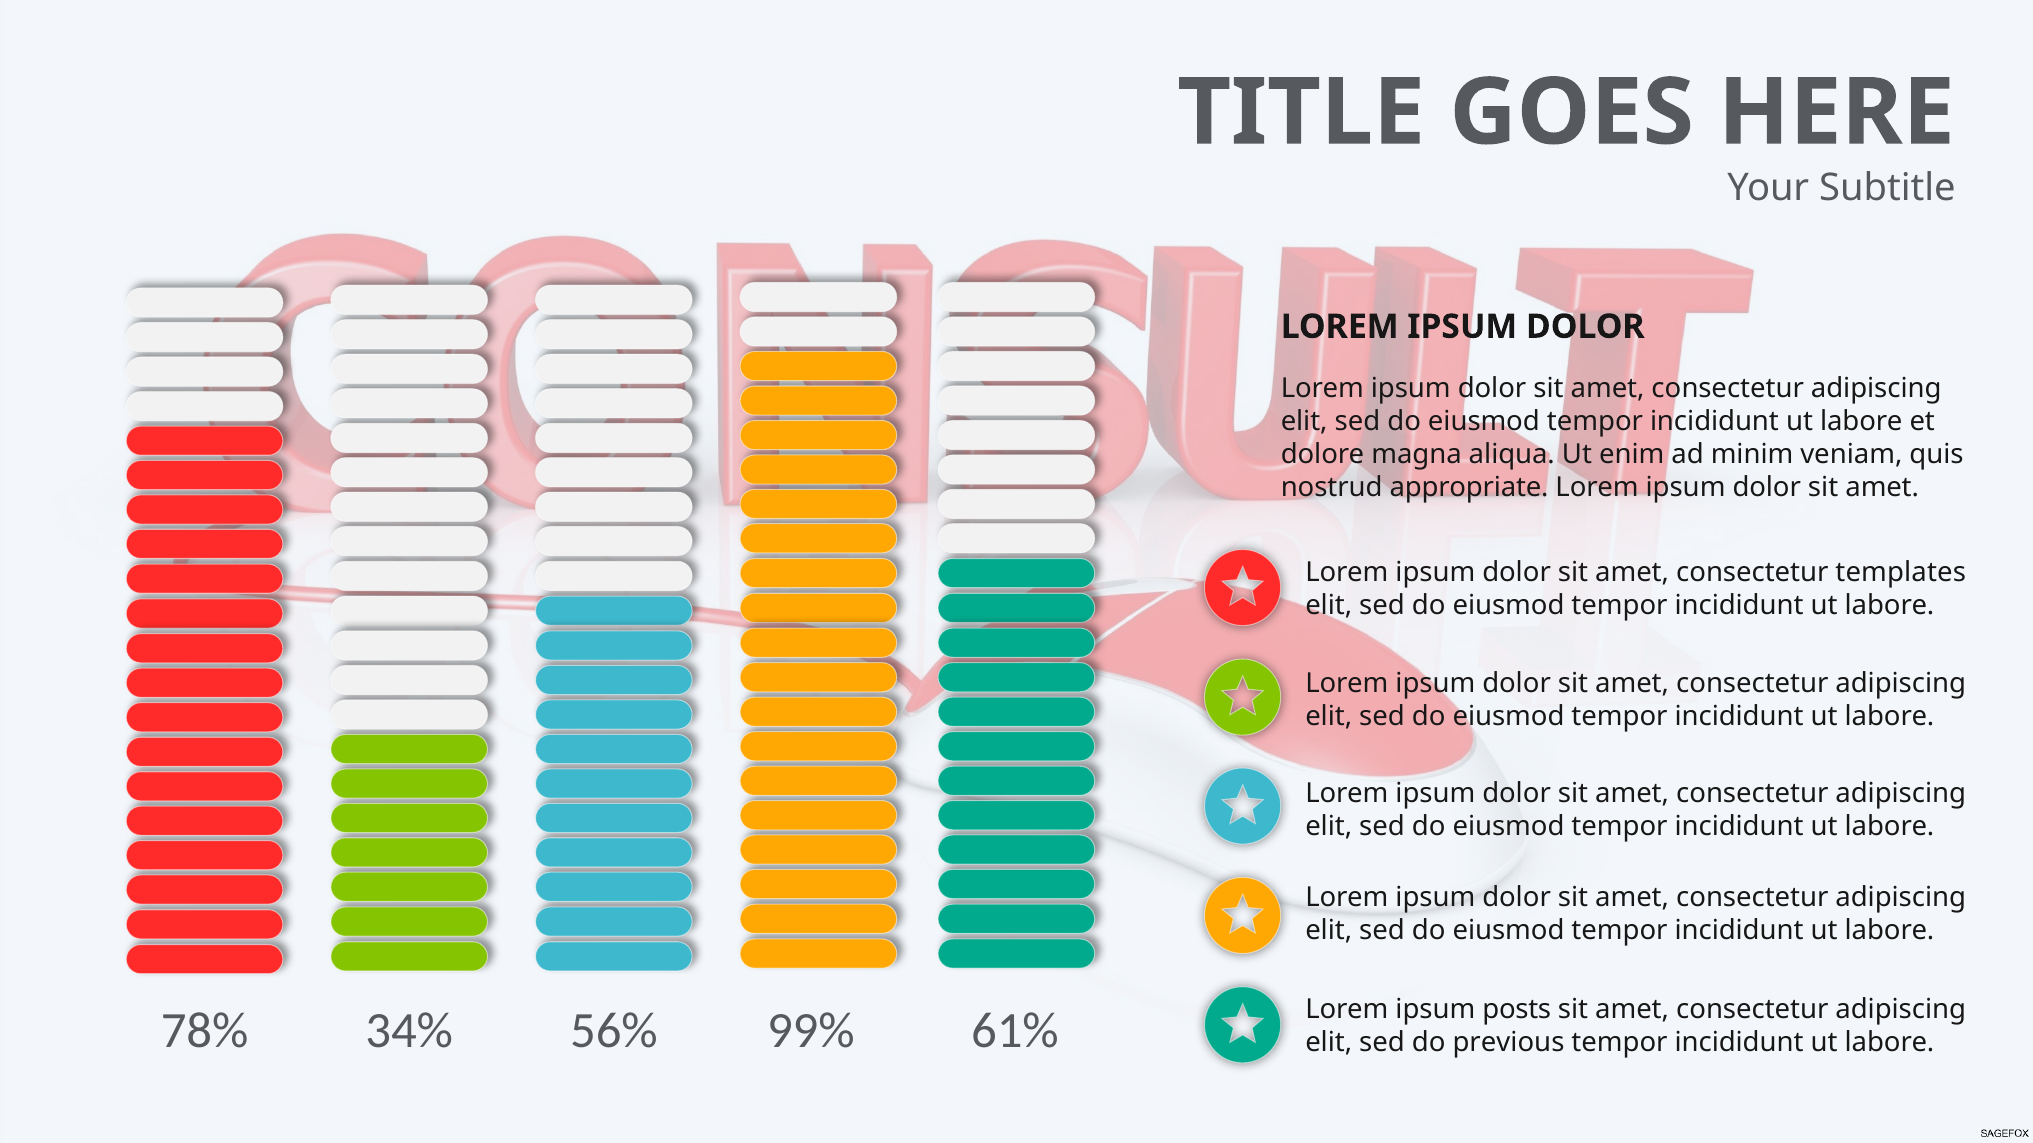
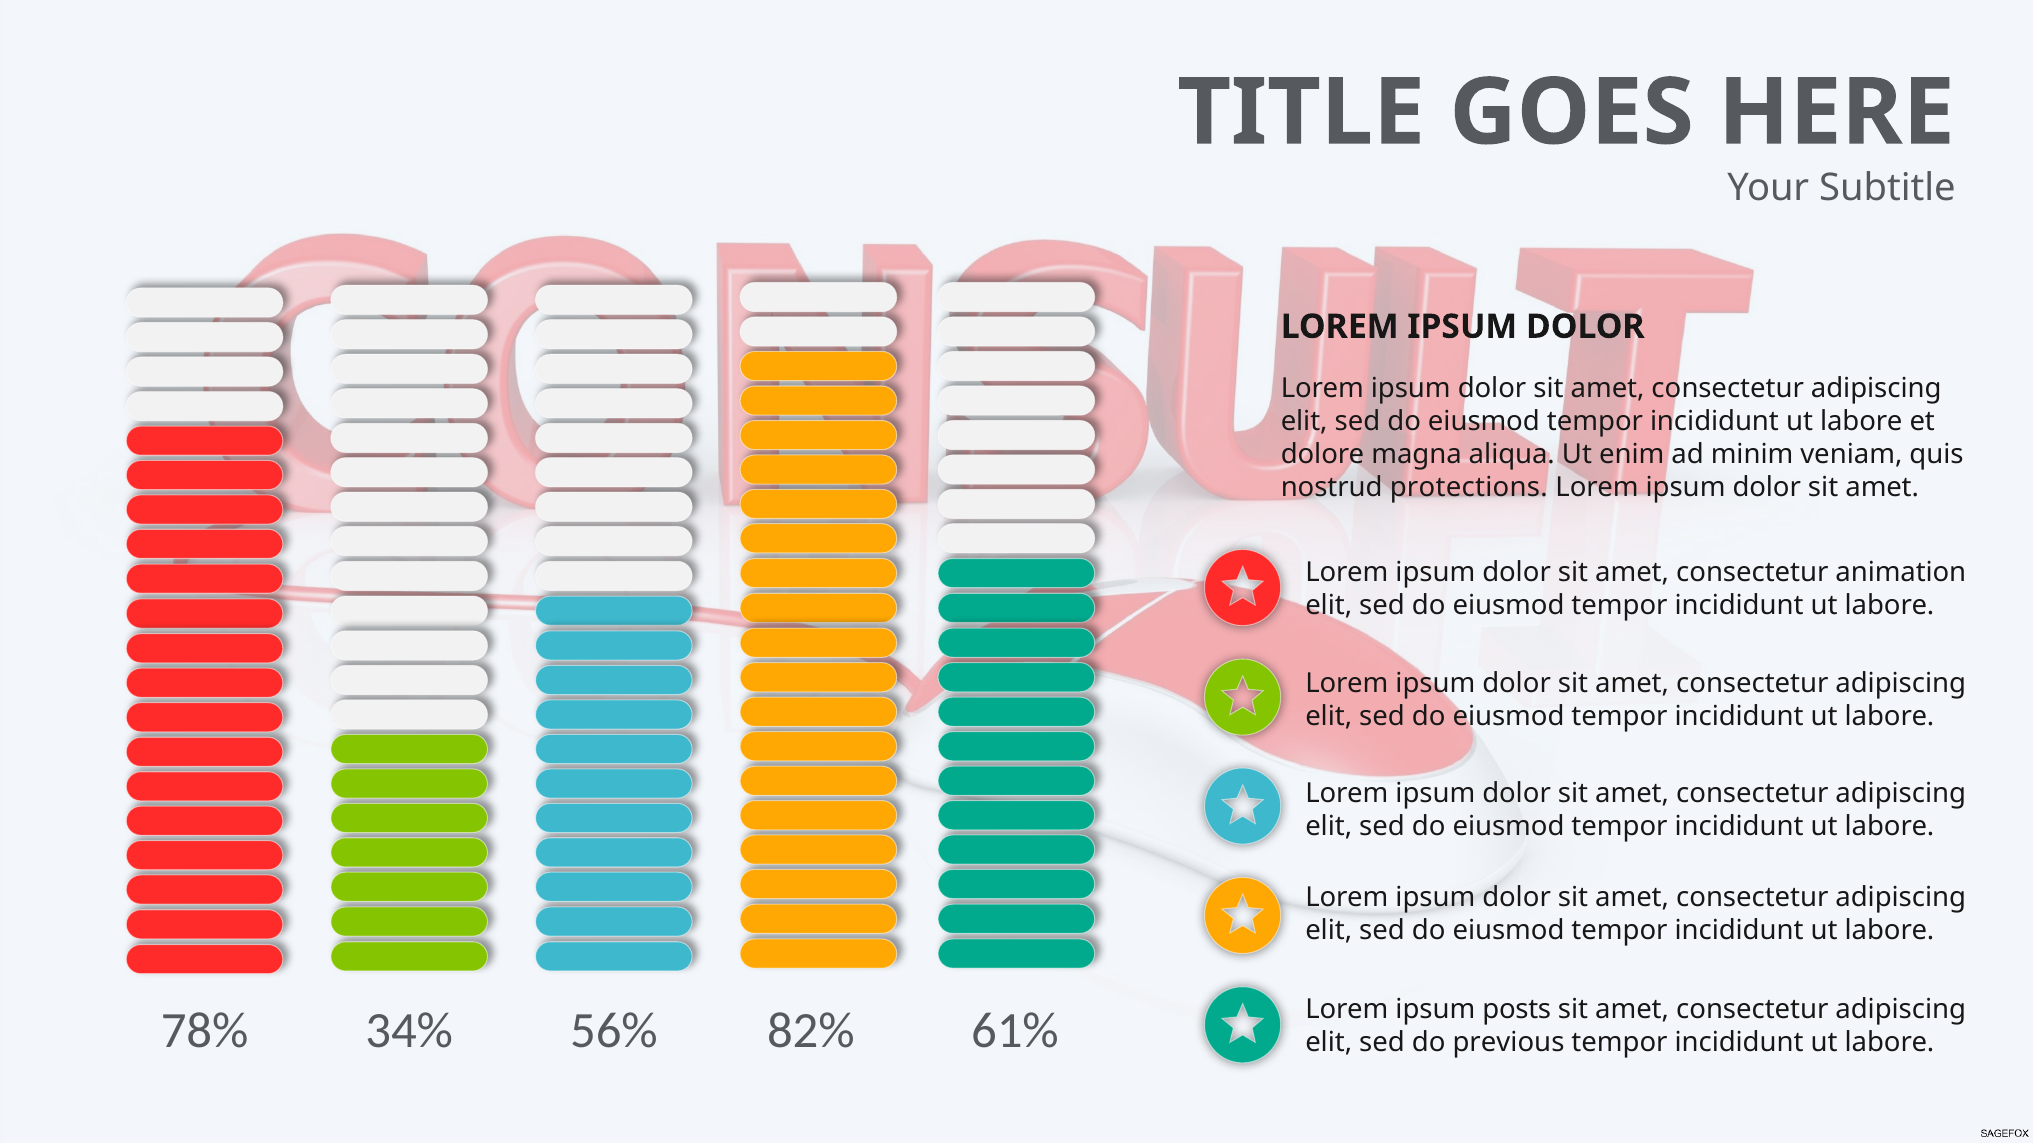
appropriate: appropriate -> protections
templates: templates -> animation
99%: 99% -> 82%
